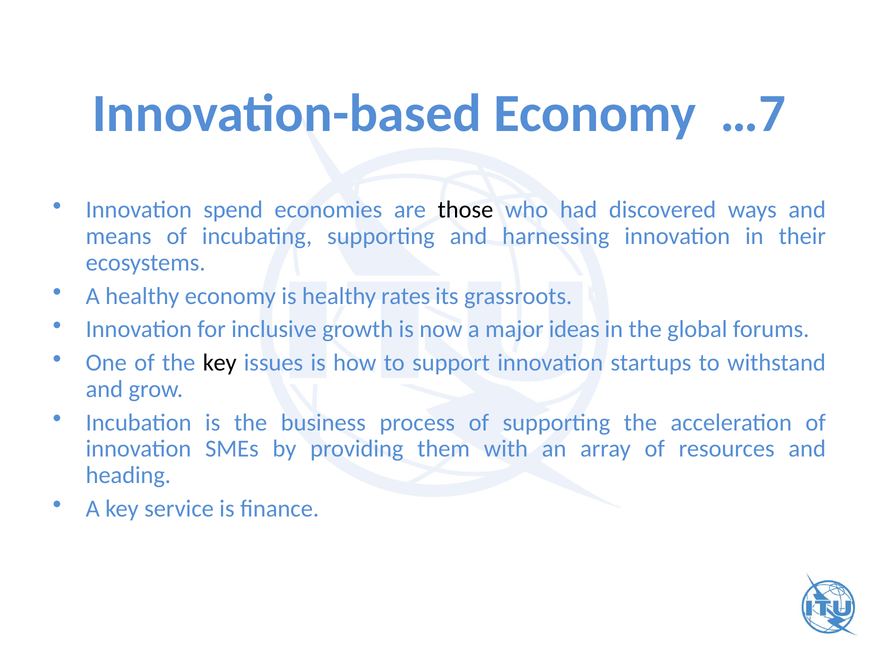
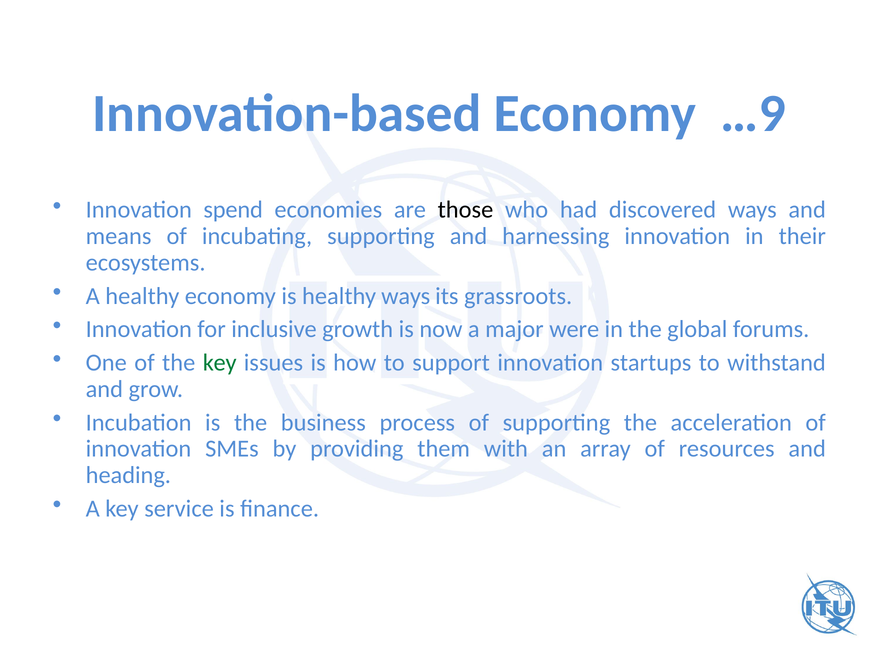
…7: …7 -> …9
healthy rates: rates -> ways
ideas: ideas -> were
key at (220, 363) colour: black -> green
